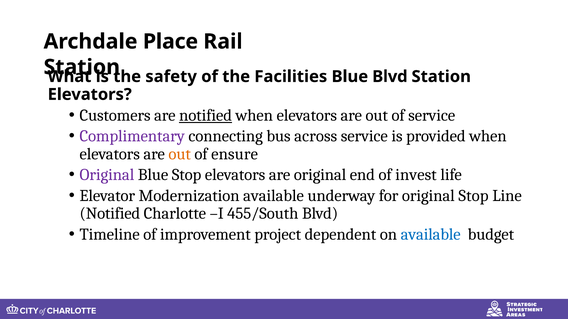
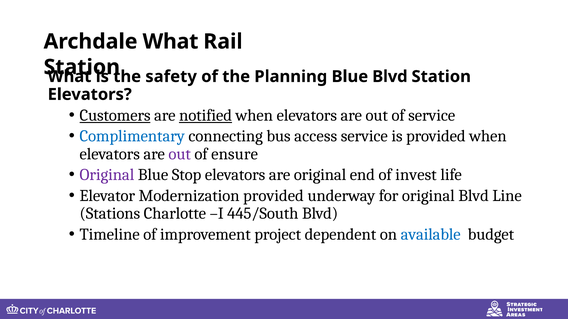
Archdale Place: Place -> What
Facilities: Facilities -> Planning
Customers underline: none -> present
Complimentary colour: purple -> blue
across: across -> access
out at (180, 154) colour: orange -> purple
Modernization available: available -> provided
original Stop: Stop -> Blvd
Notified at (110, 214): Notified -> Stations
455/South: 455/South -> 445/South
